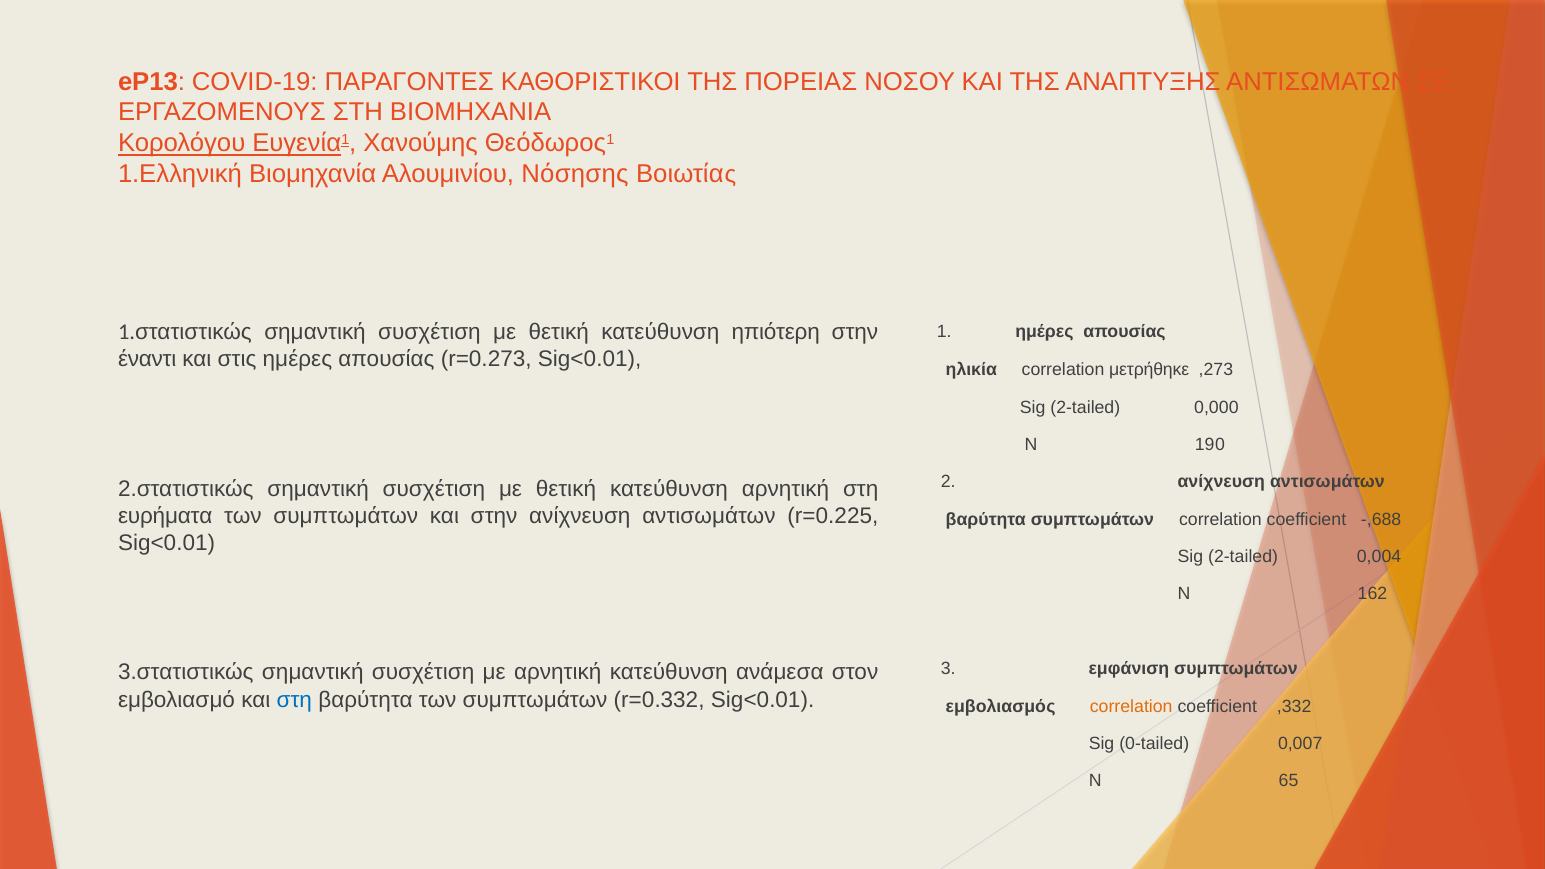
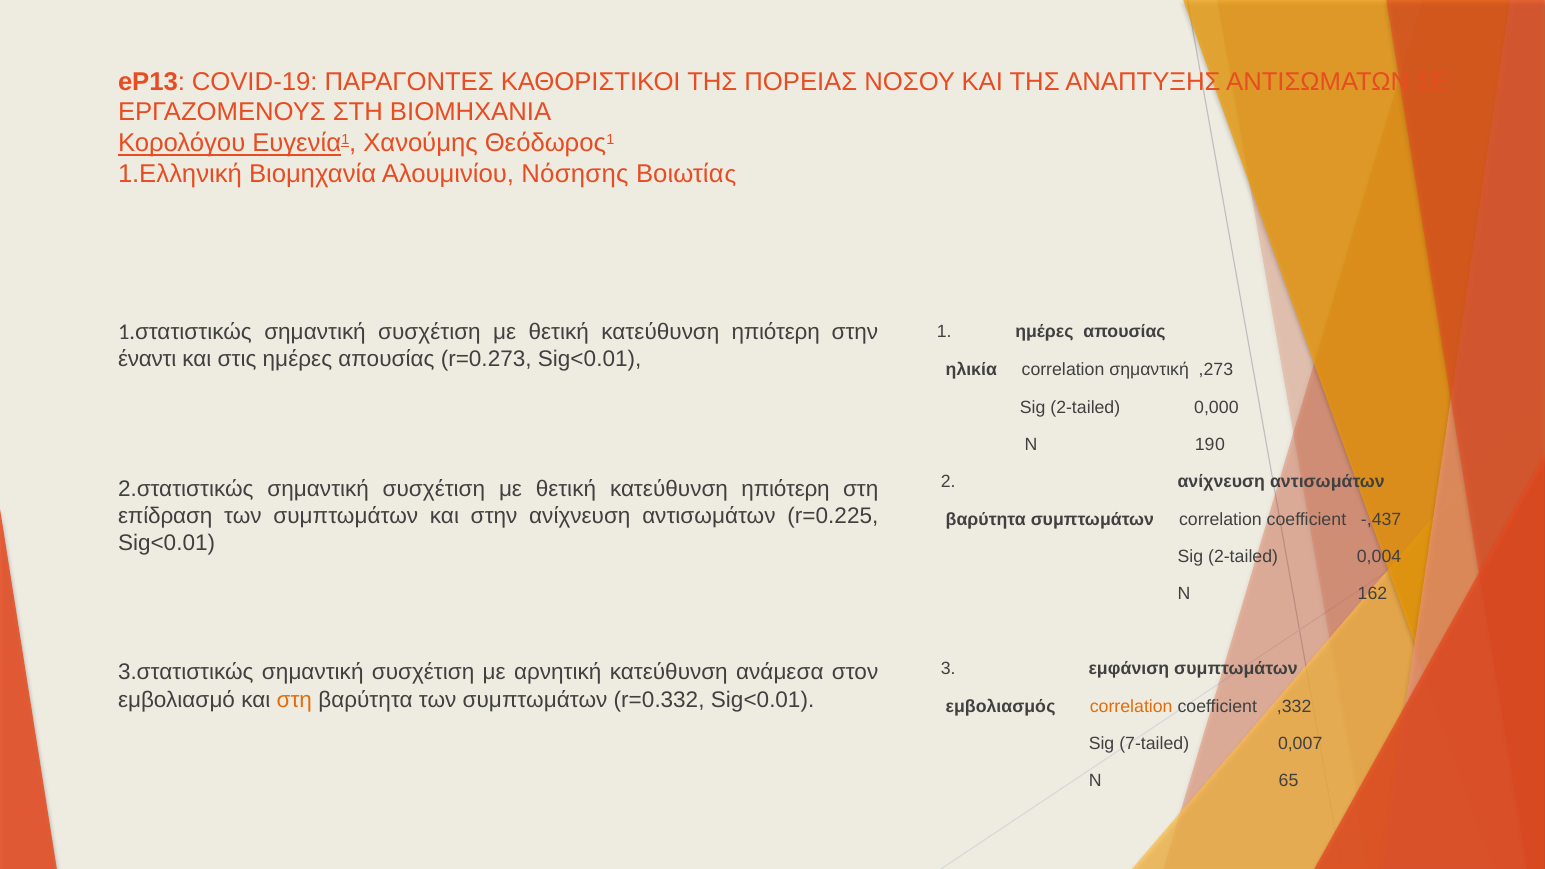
correlation μετρήθηκε: μετρήθηκε -> σημαντική
αρνητική at (786, 489): αρνητική -> ηπιότερη
ευρήματα: ευρήματα -> επίδραση
-,688: -,688 -> -,437
στη at (294, 700) colour: blue -> orange
0-tailed: 0-tailed -> 7-tailed
